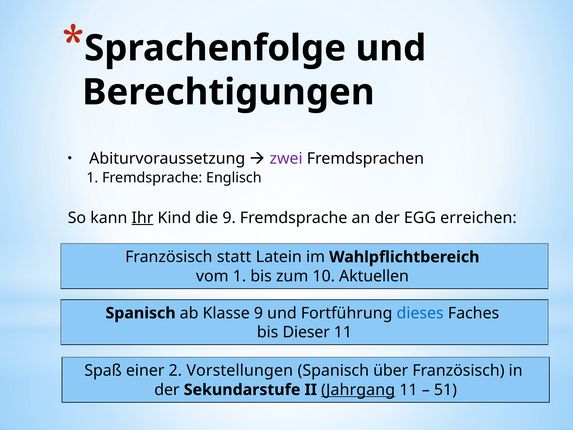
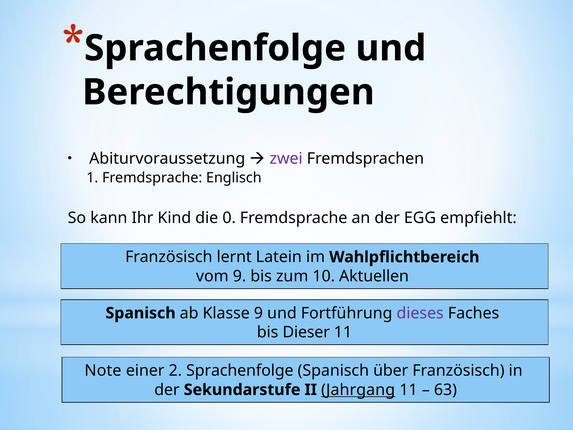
Ihr underline: present -> none
die 9: 9 -> 0
erreichen: erreichen -> empfiehlt
statt: statt -> lernt
vom 1: 1 -> 9
dieses colour: blue -> purple
Spaß: Spaß -> Note
2 Vorstellungen: Vorstellungen -> Sprachenfolge
51: 51 -> 63
